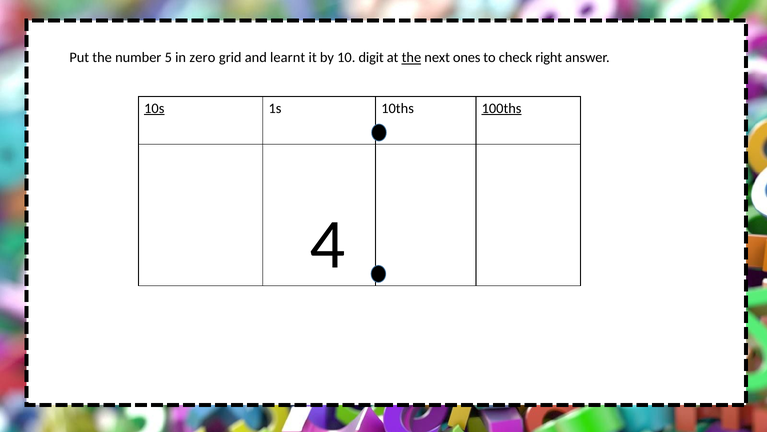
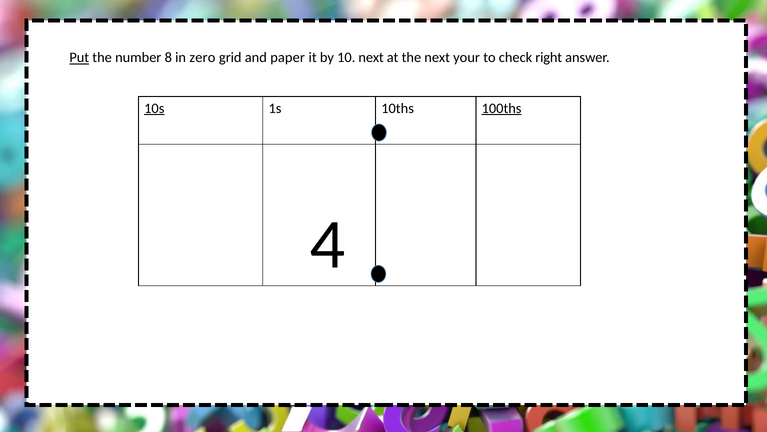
Put underline: none -> present
5: 5 -> 8
learnt: learnt -> paper
10 digit: digit -> next
the at (411, 58) underline: present -> none
ones: ones -> your
